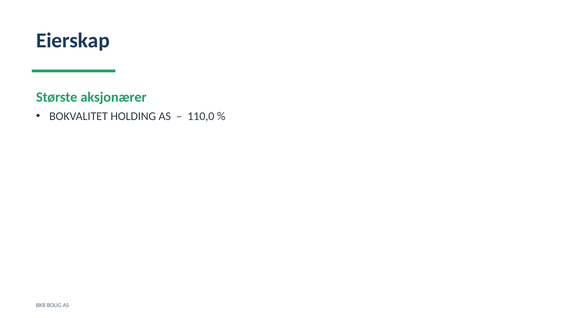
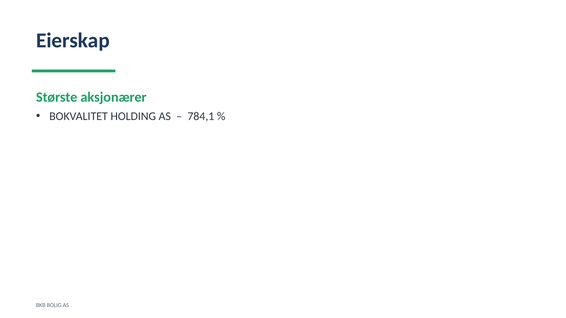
110,0: 110,0 -> 784,1
